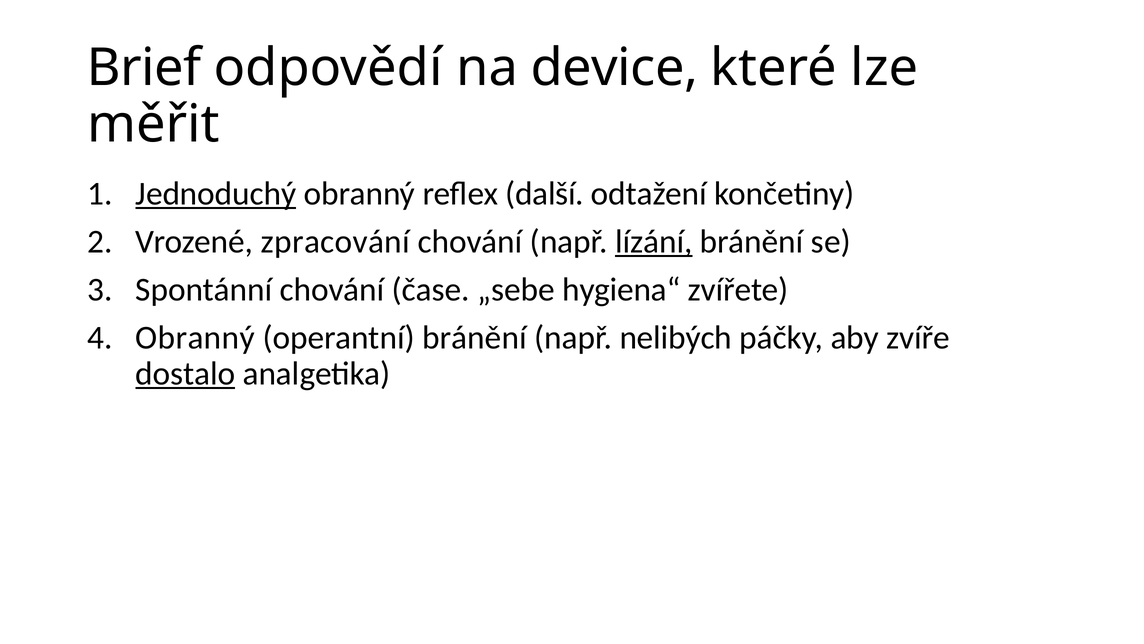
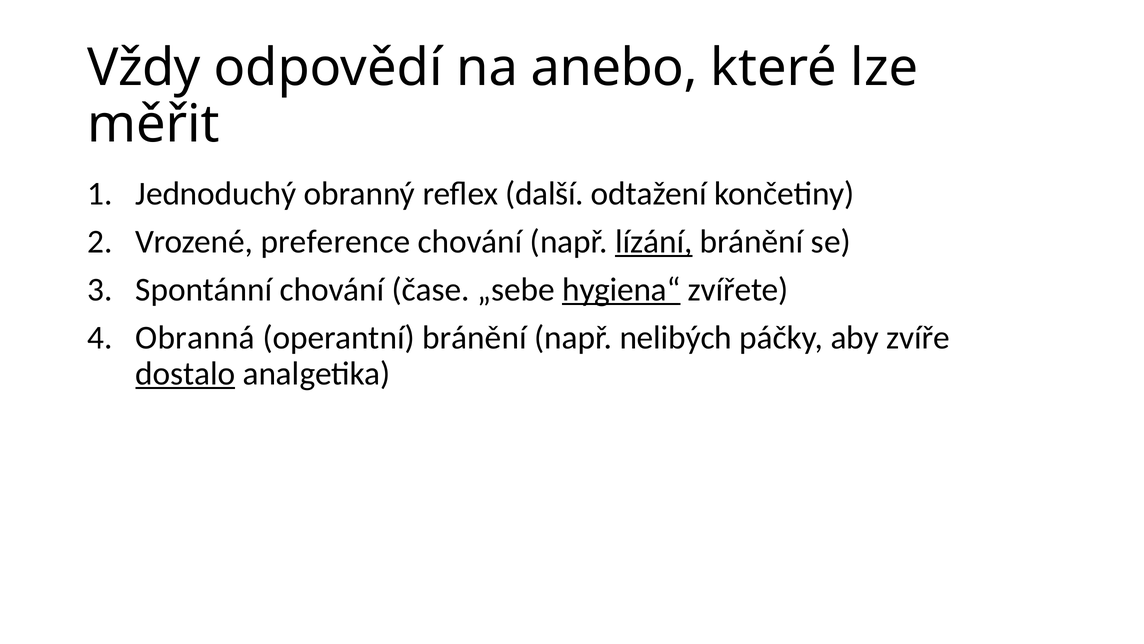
Brief: Brief -> Vždy
device: device -> anebo
Jednoduchý underline: present -> none
zpracování: zpracování -> preference
hygiena“ underline: none -> present
Obranný at (195, 337): Obranný -> Obranná
